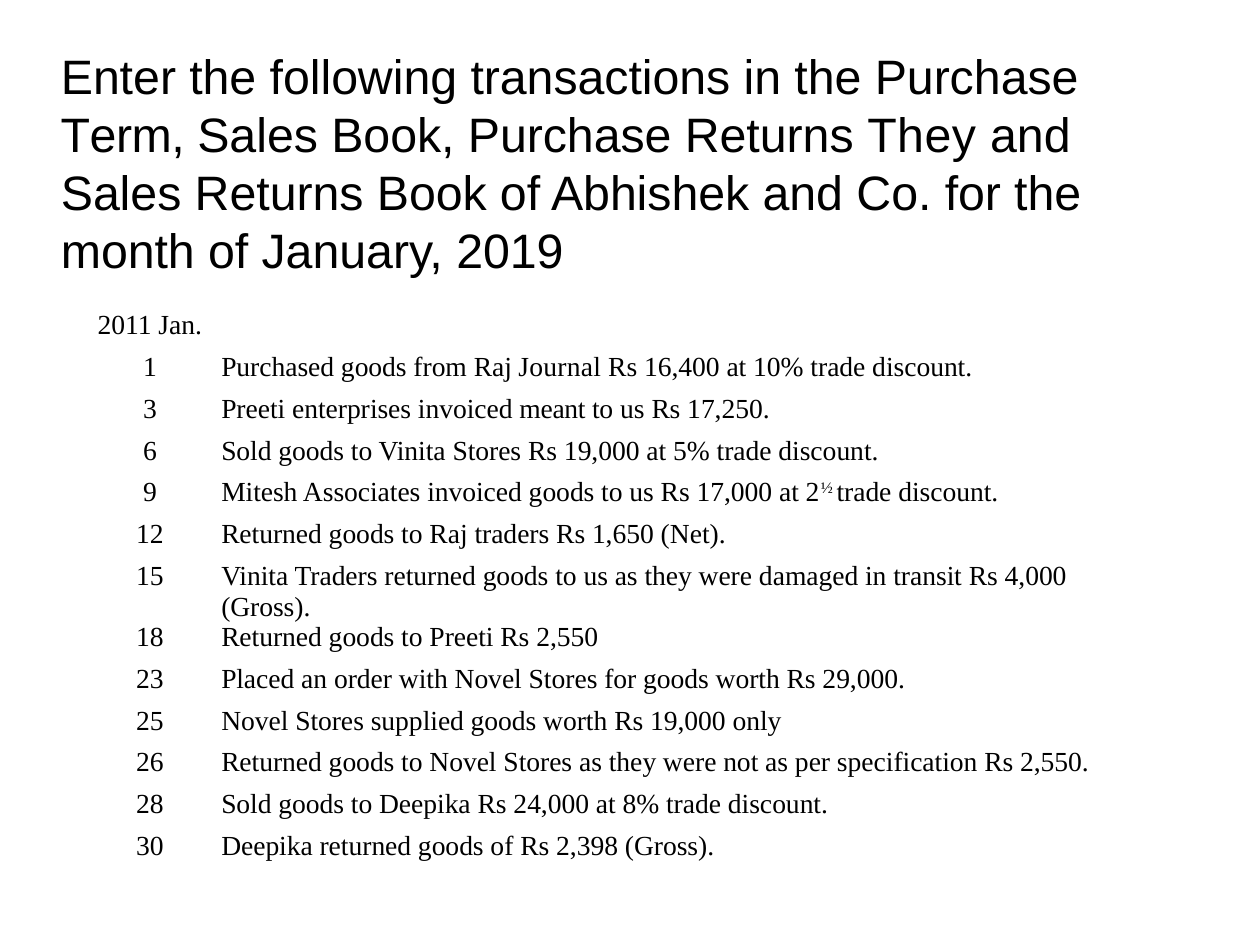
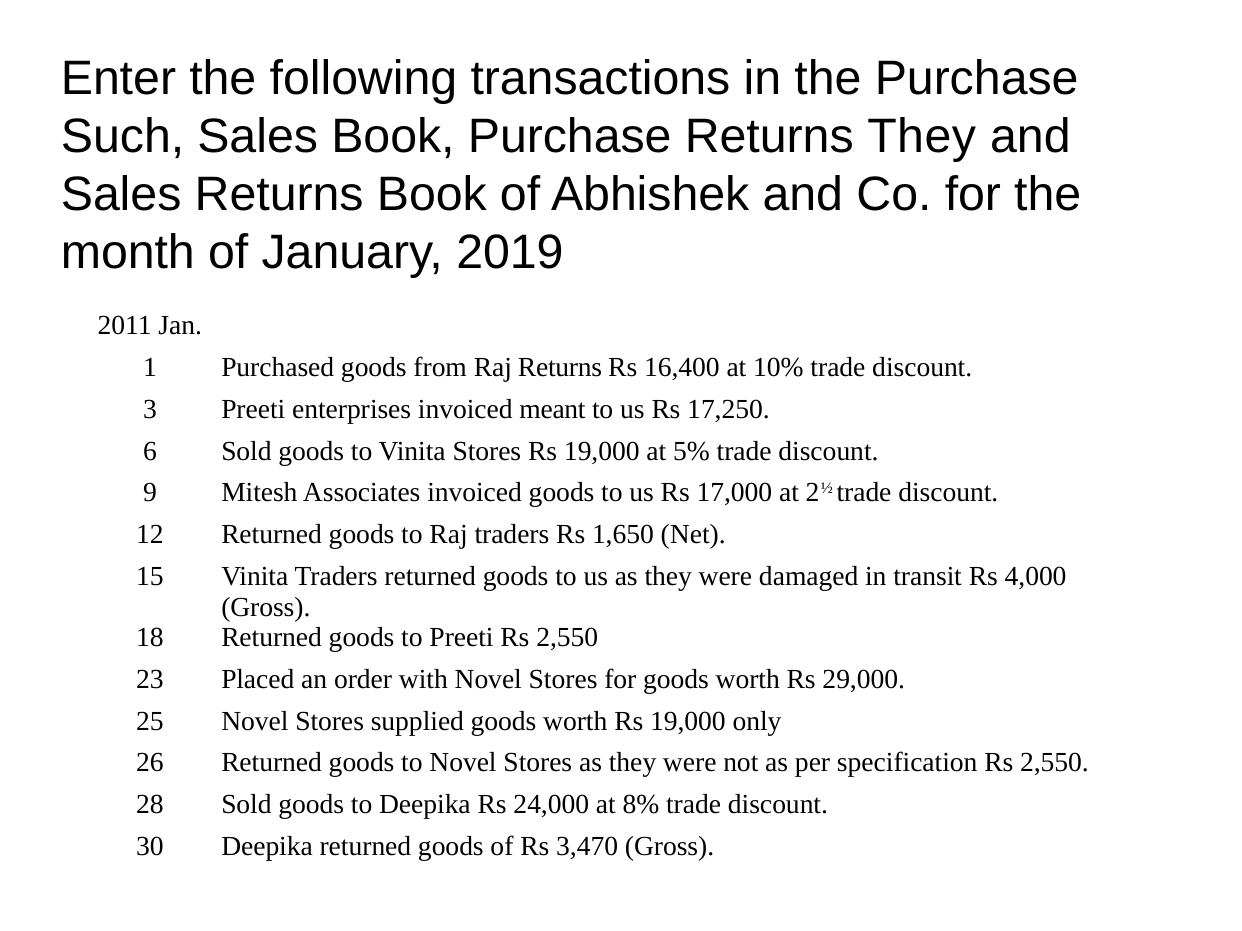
Term: Term -> Such
Raj Journal: Journal -> Returns
2,398: 2,398 -> 3,470
